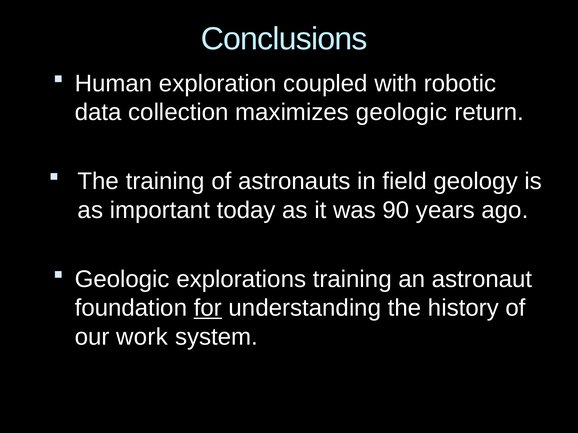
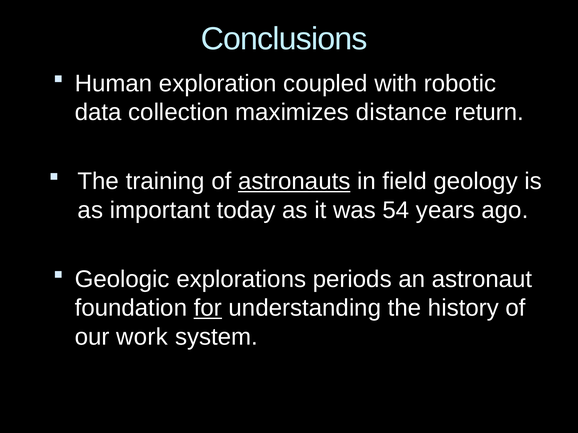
maximizes geologic: geologic -> distance
astronauts underline: none -> present
90: 90 -> 54
explorations training: training -> periods
